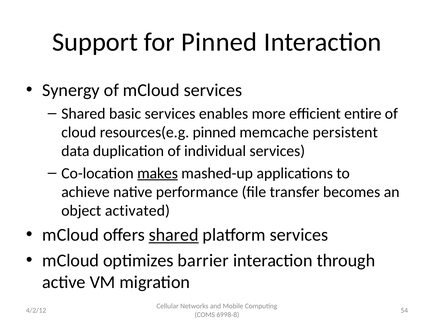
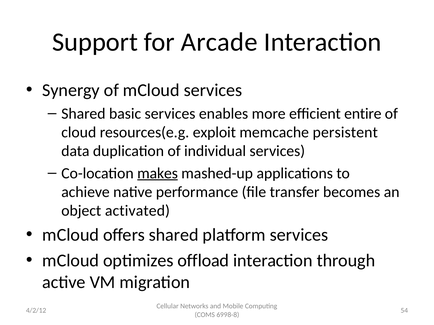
for Pinned: Pinned -> Arcade
resources(e.g pinned: pinned -> exploit
shared at (174, 235) underline: present -> none
barrier: barrier -> offload
